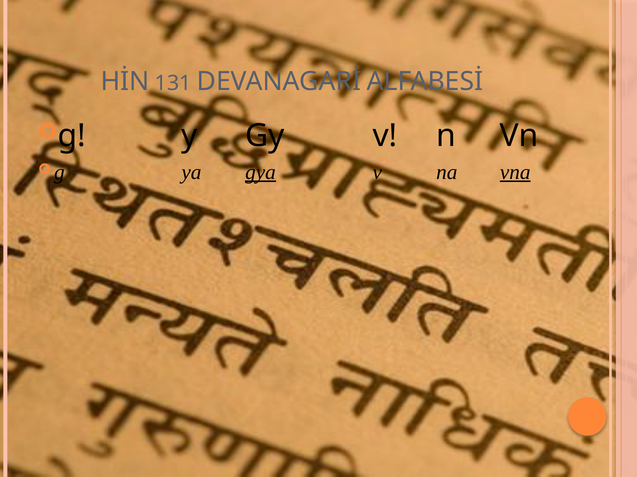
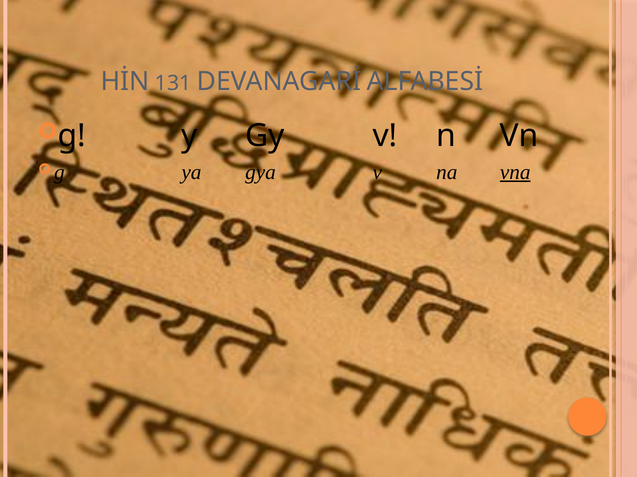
gya underline: present -> none
